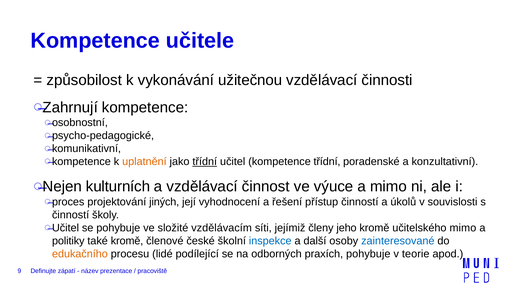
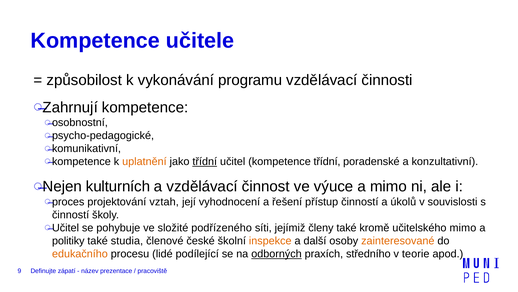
užitečnou: užitečnou -> programu
jiných: jiných -> vztah
vzdělávacím: vzdělávacím -> podřízeného
členy jeho: jeho -> také
také kromě: kromě -> studia
inspekce colour: blue -> orange
zainteresované colour: blue -> orange
odborných underline: none -> present
praxích pohybuje: pohybuje -> středního
